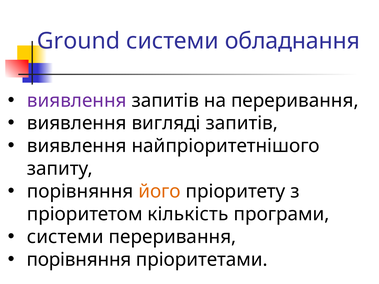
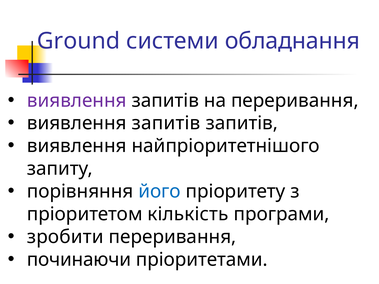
вигляді at (166, 123): вигляді -> запитів
його colour: orange -> blue
системи at (65, 237): системи -> зробити
порівняння at (79, 260): порівняння -> починаючи
